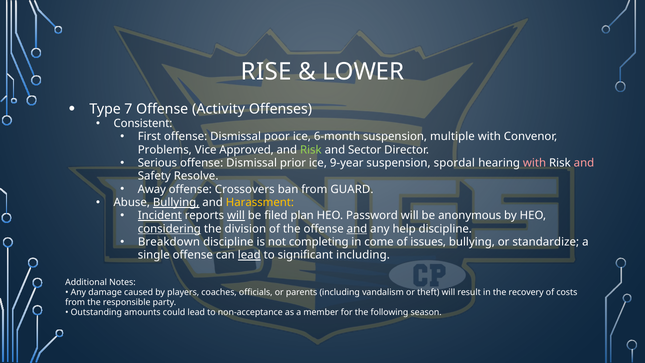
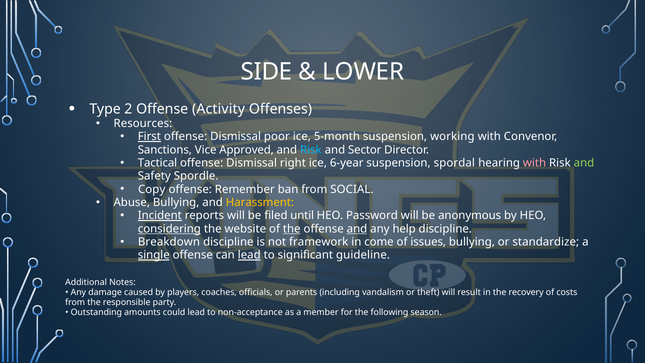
RISE: RISE -> SIDE
7: 7 -> 2
Consistent: Consistent -> Resources
First underline: none -> present
6-month: 6-month -> 5-month
multiple: multiple -> working
Problems: Problems -> Sanctions
Risk at (311, 150) colour: light green -> light blue
Serious: Serious -> Tactical
prior: prior -> right
9-year: 9-year -> 6-year
and at (584, 163) colour: pink -> light green
Resolve: Resolve -> Spordle
Away: Away -> Copy
Crossovers: Crossovers -> Remember
GUARD: GUARD -> SOCIAL
Bullying at (176, 202) underline: present -> none
will at (236, 216) underline: present -> none
plan: plan -> until
division: division -> website
the at (292, 229) underline: none -> present
completing: completing -> framework
single underline: none -> present
significant including: including -> guideline
